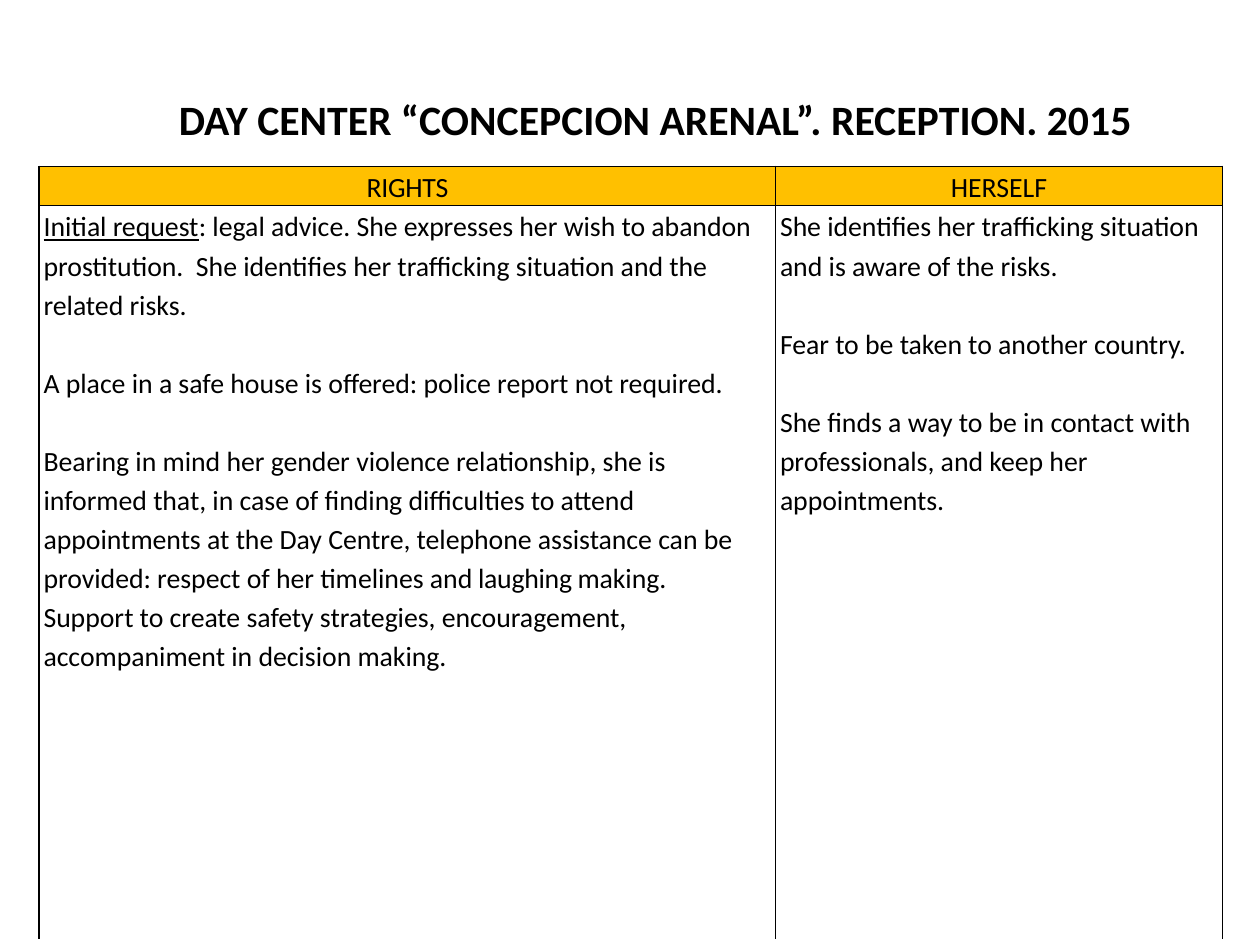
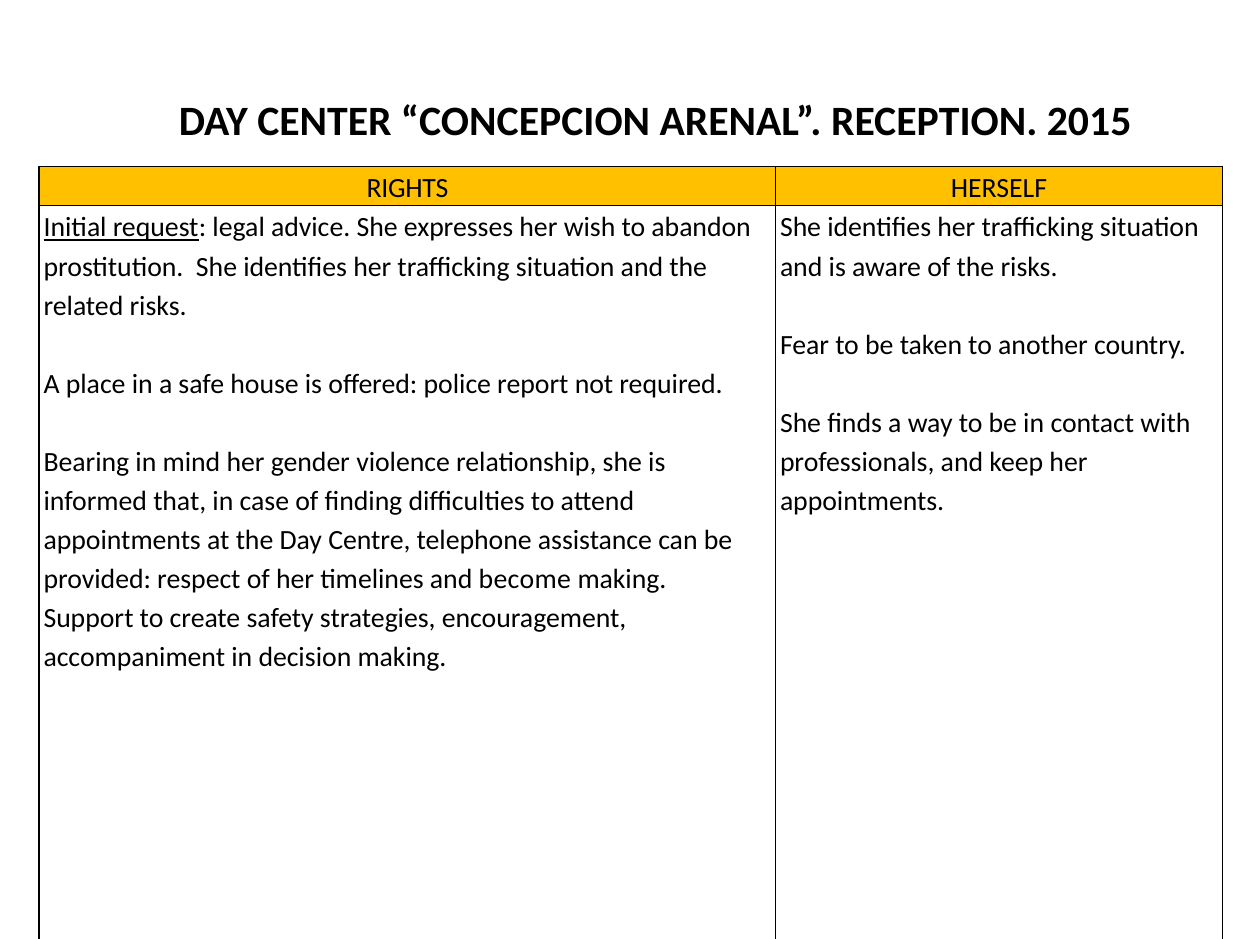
laughing: laughing -> become
